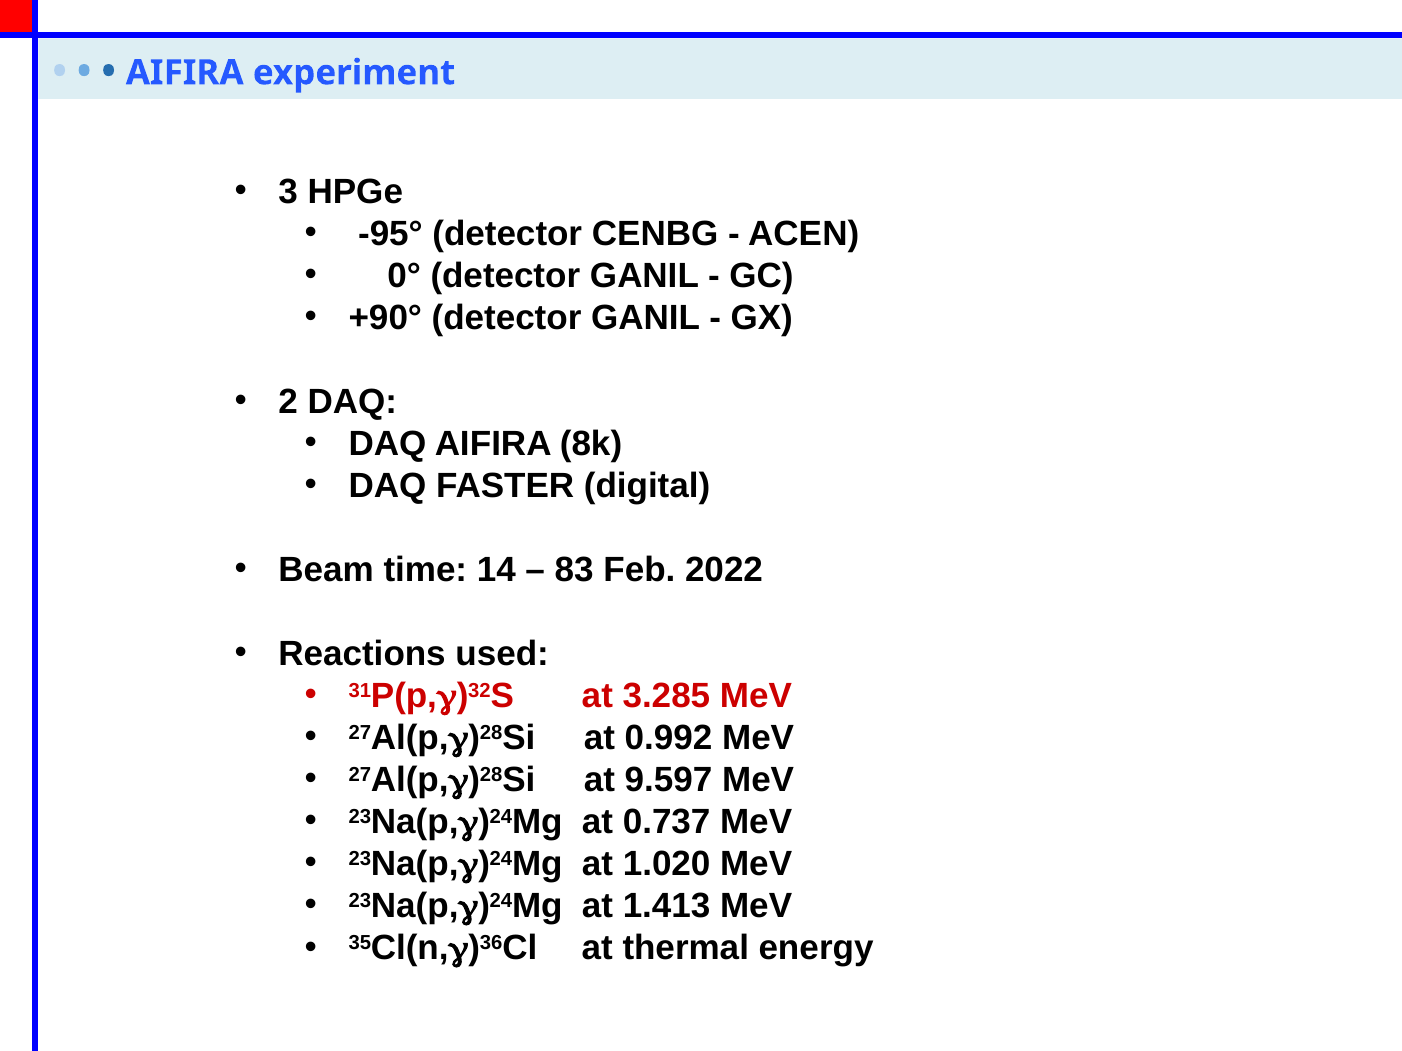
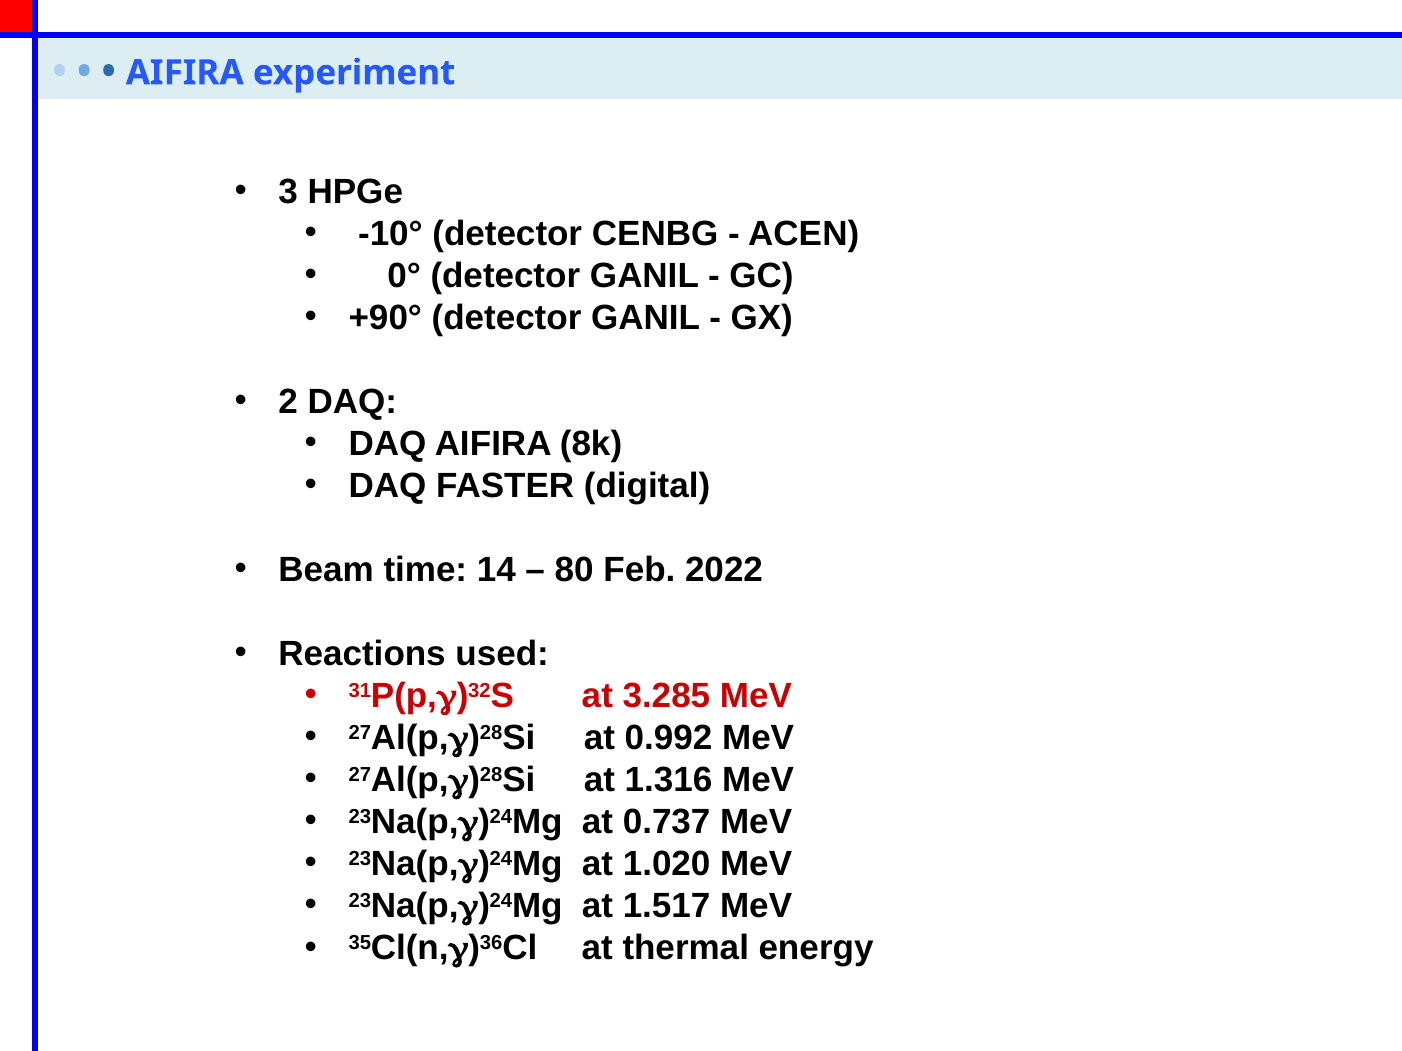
-95°: -95° -> -10°
83: 83 -> 80
9.597: 9.597 -> 1.316
1.413: 1.413 -> 1.517
